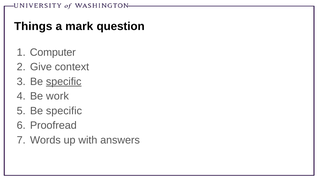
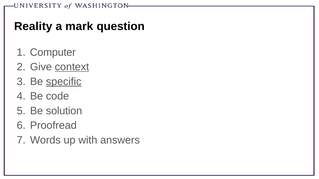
Things: Things -> Reality
context underline: none -> present
work: work -> code
specific at (64, 111): specific -> solution
